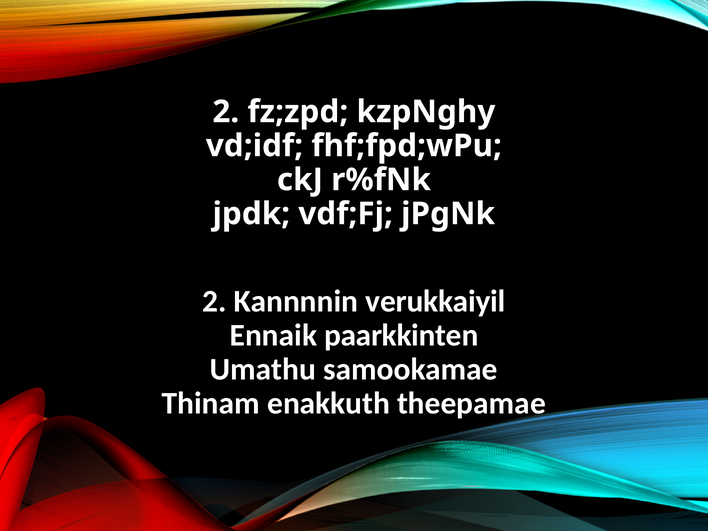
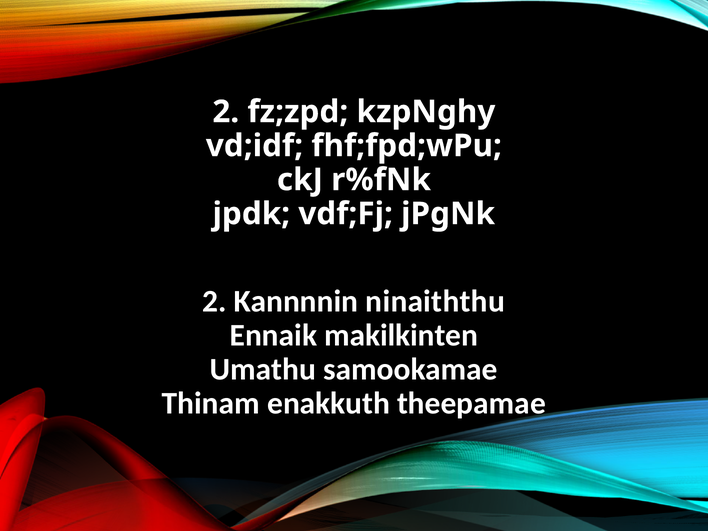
verukkaiyil: verukkaiyil -> ninaiththu
paarkkinten: paarkkinten -> makilkinten
